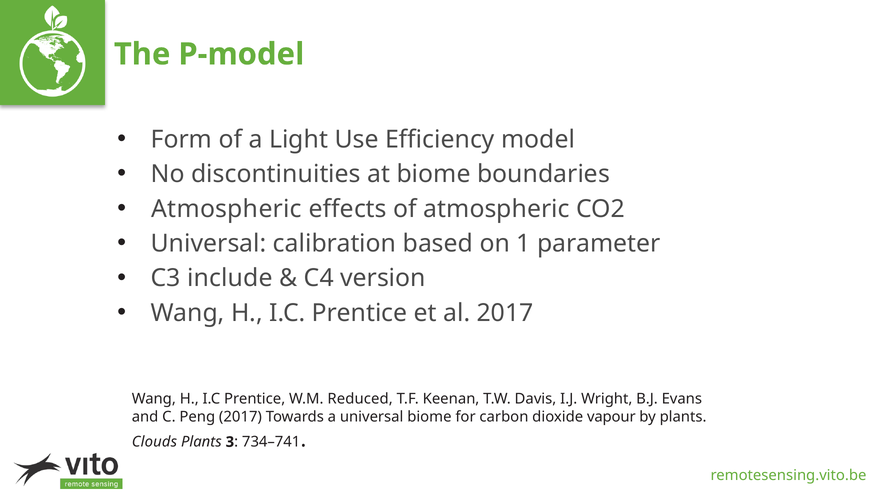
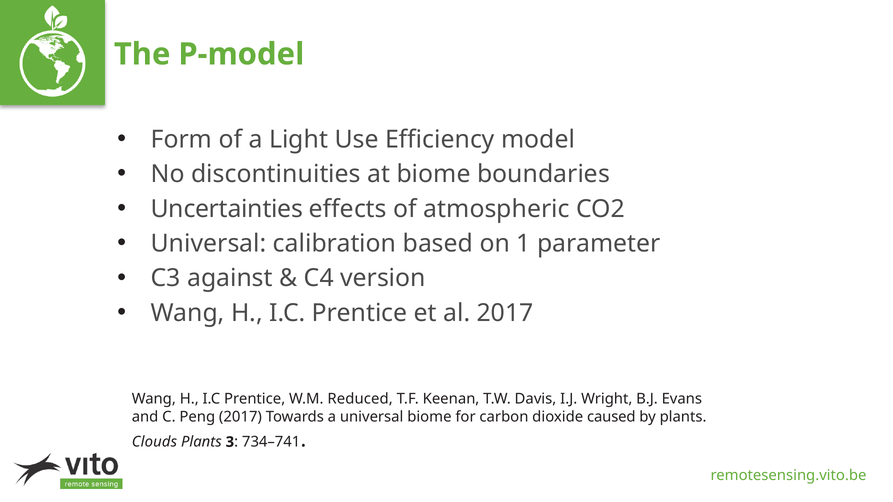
Atmospheric at (227, 209): Atmospheric -> Uncertainties
include: include -> against
vapour: vapour -> caused
